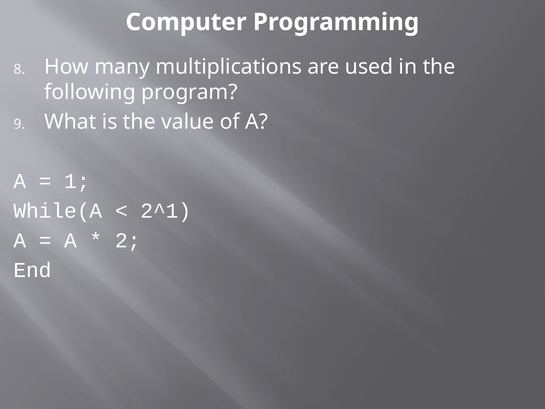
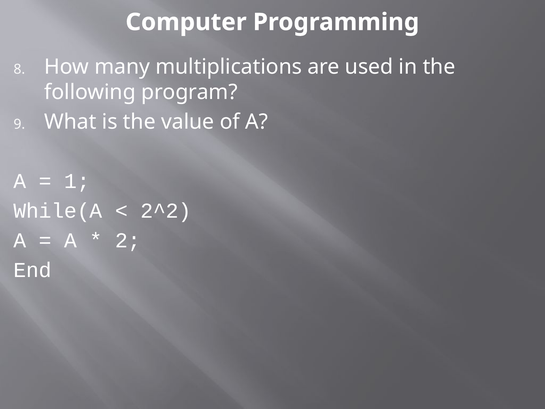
2^1: 2^1 -> 2^2
